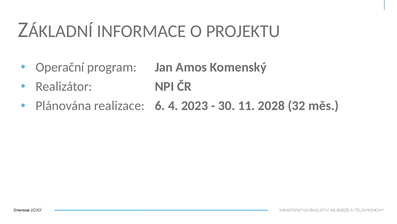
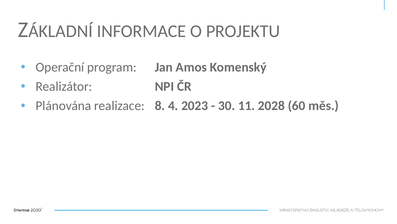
6: 6 -> 8
32: 32 -> 60
